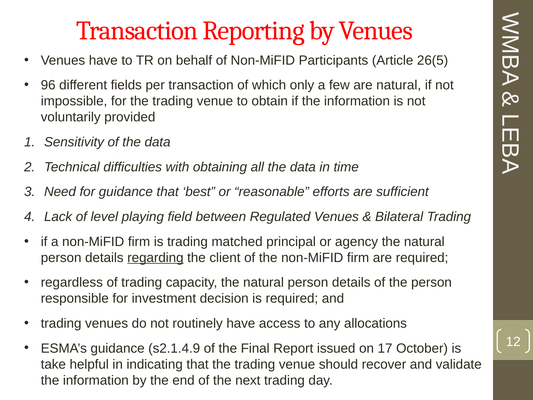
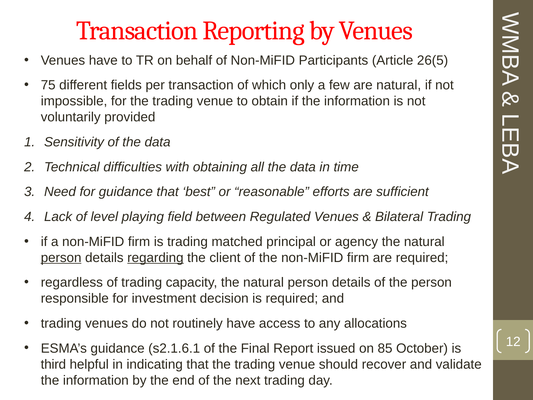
96: 96 -> 75
person at (61, 257) underline: none -> present
s2.1.4.9: s2.1.4.9 -> s2.1.6.1
17: 17 -> 85
take: take -> third
